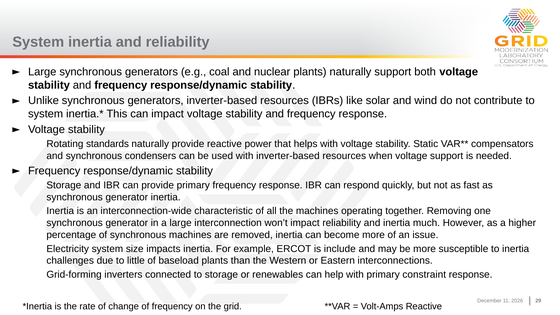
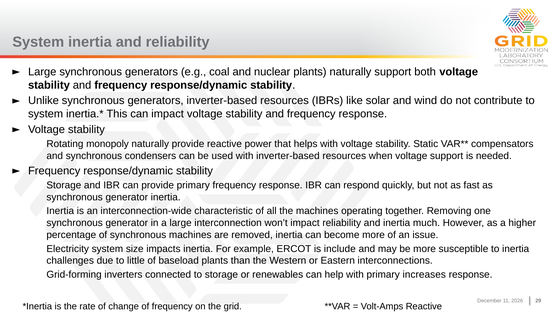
standards: standards -> monopoly
constraint: constraint -> increases
